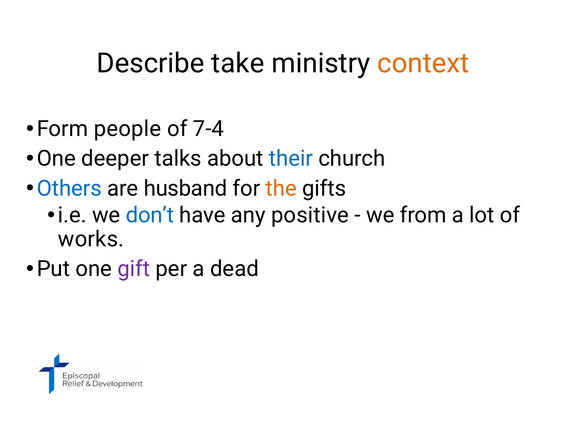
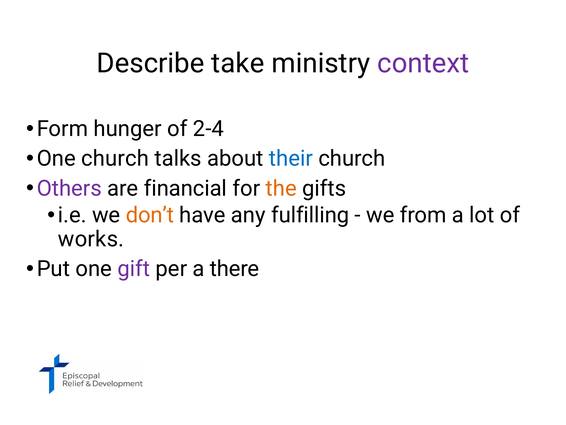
context colour: orange -> purple
people: people -> hunger
7-4: 7-4 -> 2-4
One deeper: deeper -> church
Others colour: blue -> purple
husband: husband -> financial
don’t colour: blue -> orange
positive: positive -> fulfilling
dead: dead -> there
